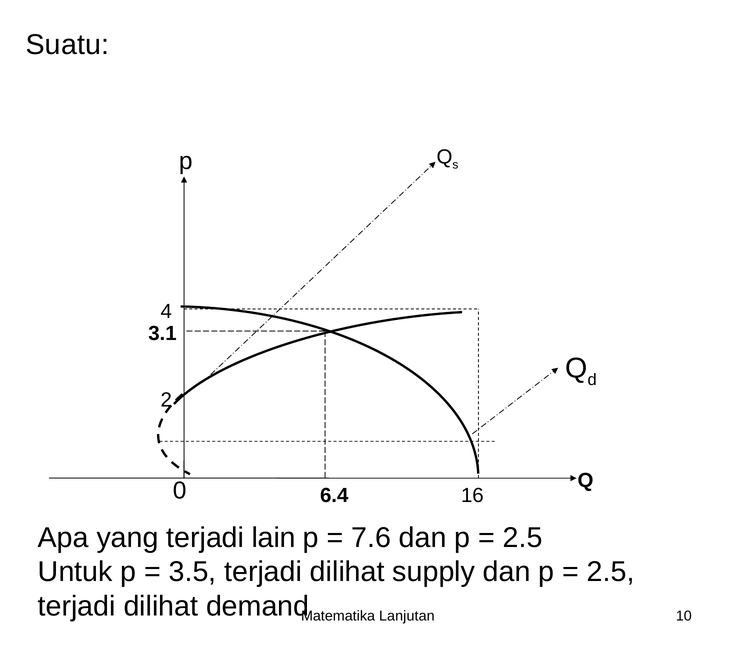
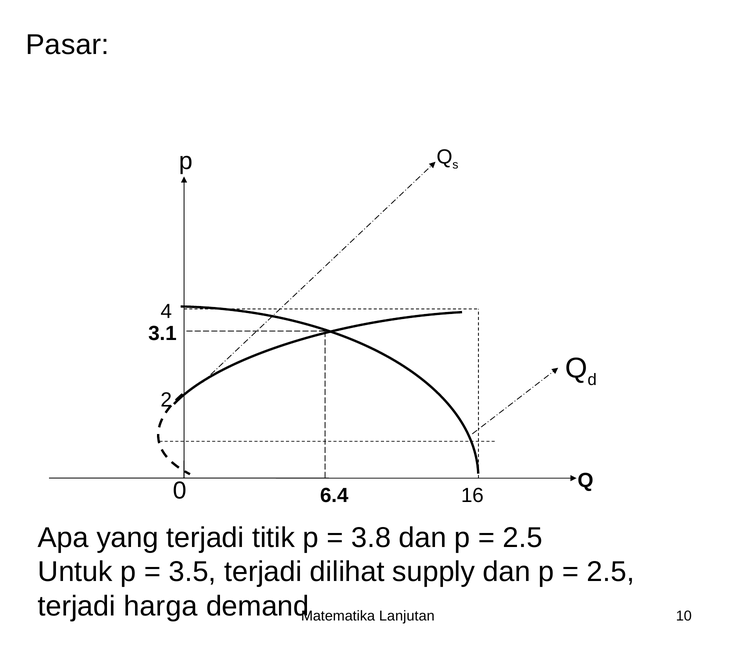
Suatu: Suatu -> Pasar
lain: lain -> titik
7.6: 7.6 -> 3.8
dilihat at (161, 607): dilihat -> harga
